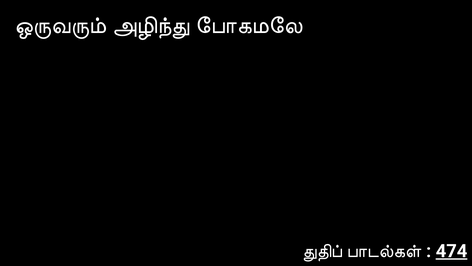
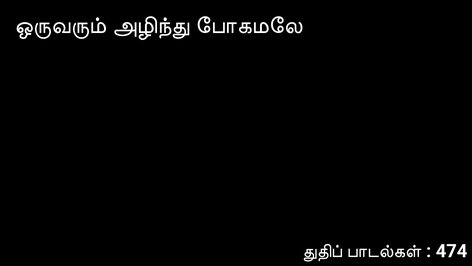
474 underline: present -> none
